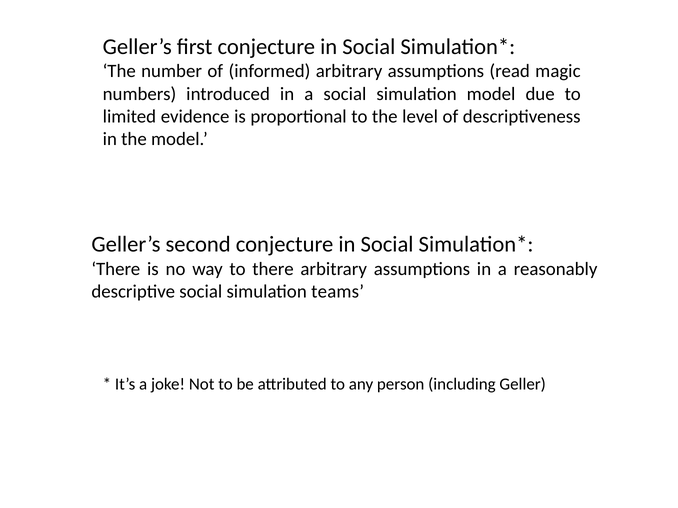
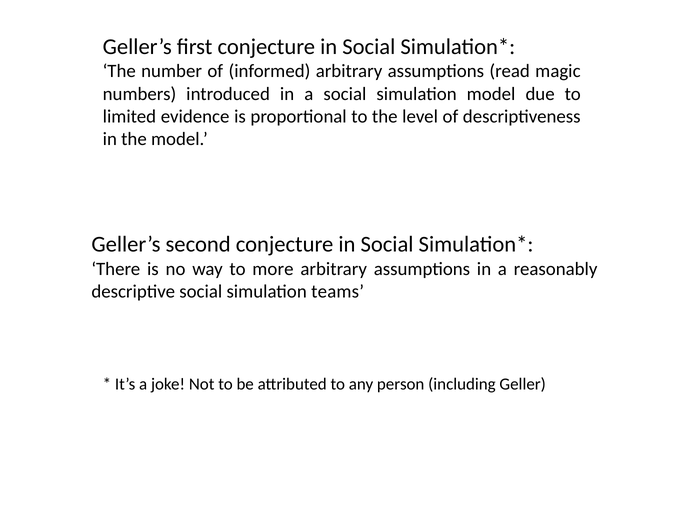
to there: there -> more
